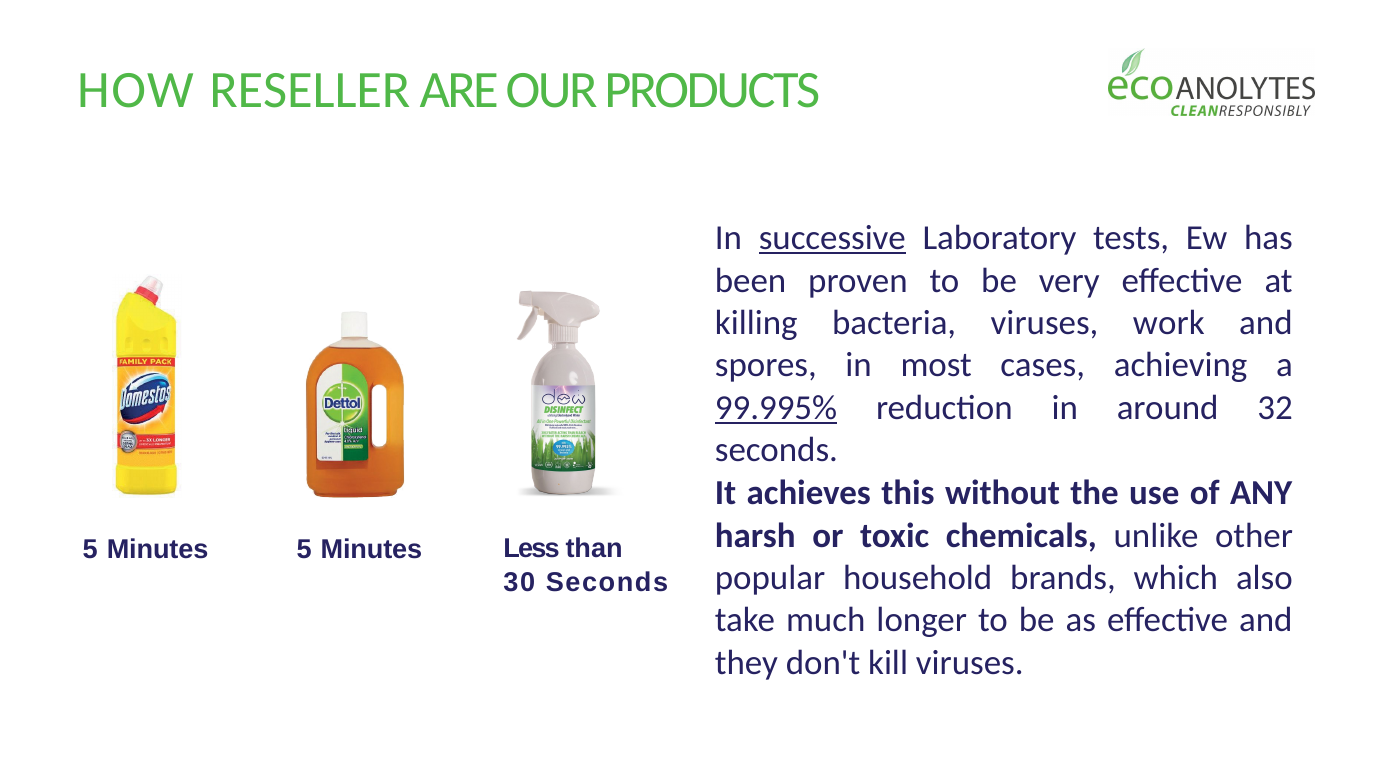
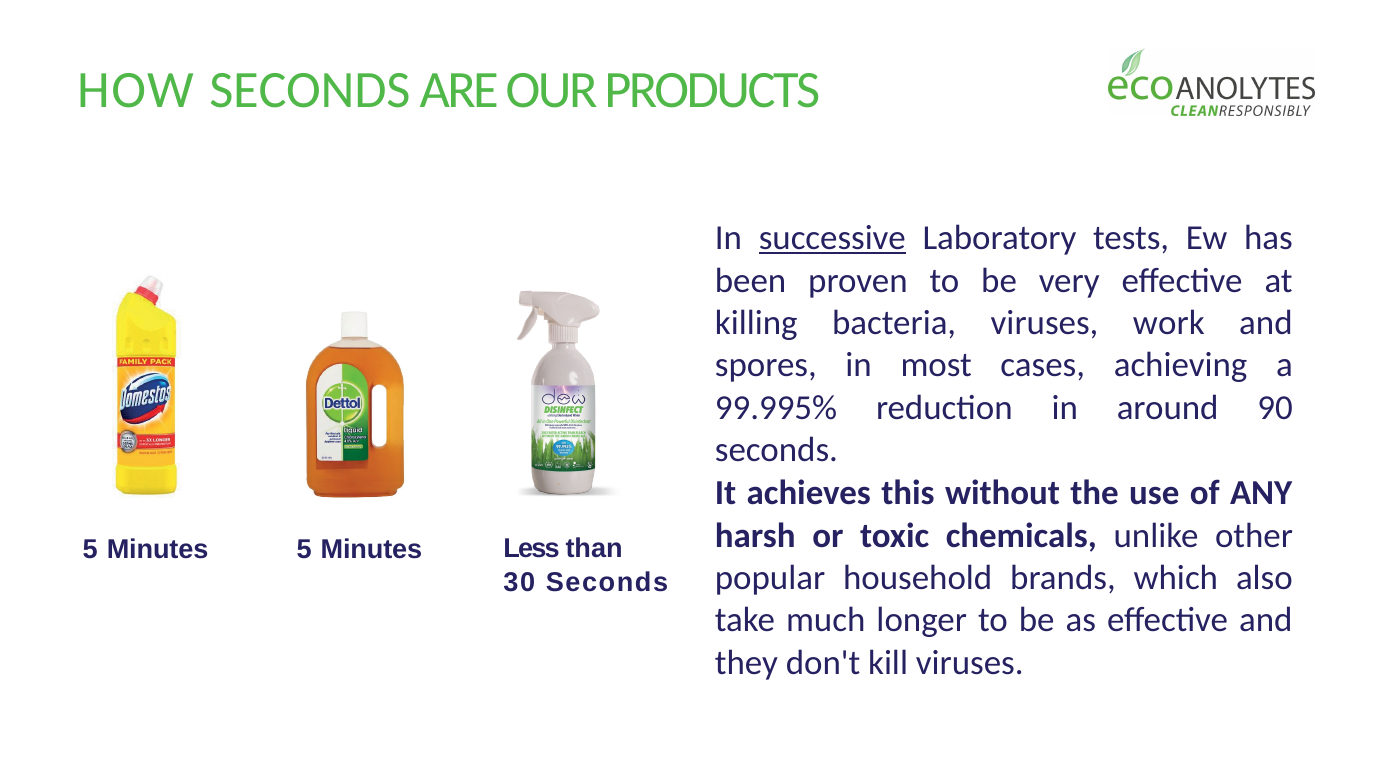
HOW RESELLER: RESELLER -> SECONDS
99.995% underline: present -> none
32: 32 -> 90
